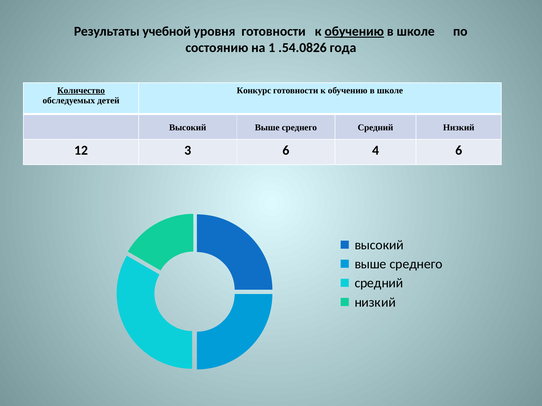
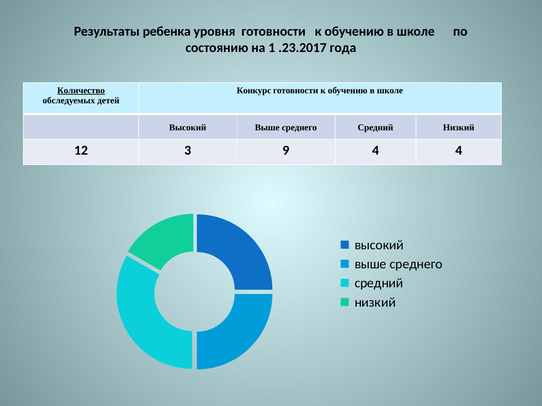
учебной: учебной -> ребенка
обучению at (354, 31) underline: present -> none
.54.0826: .54.0826 -> .23.2017
3 6: 6 -> 9
4 6: 6 -> 4
